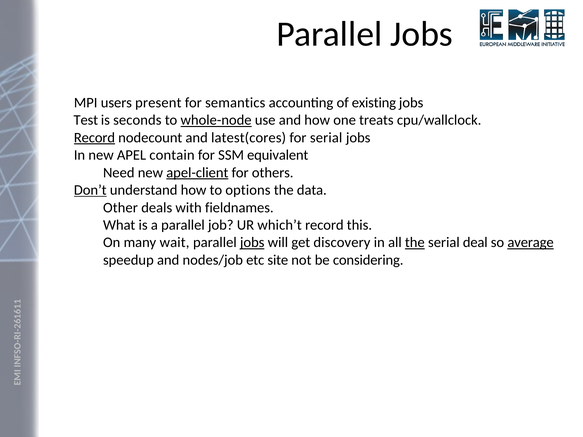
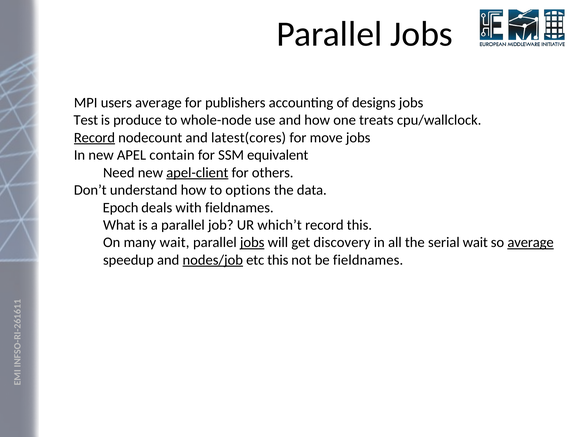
users present: present -> average
semantics: semantics -> publishers
existing: existing -> designs
seconds: seconds -> produce
whole-node underline: present -> none
for serial: serial -> move
Don’t underline: present -> none
Other: Other -> Epoch
the at (415, 243) underline: present -> none
serial deal: deal -> wait
nodes/job underline: none -> present
etc site: site -> this
be considering: considering -> fieldnames
